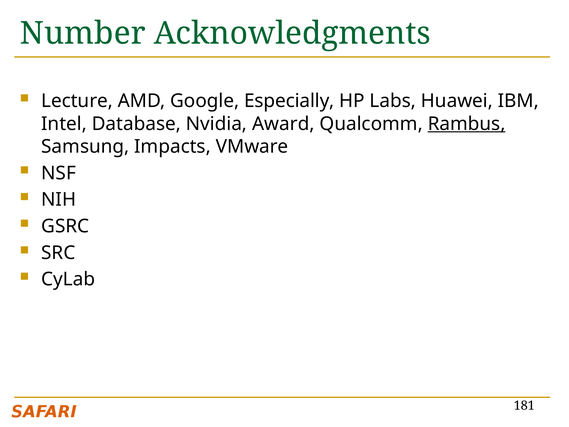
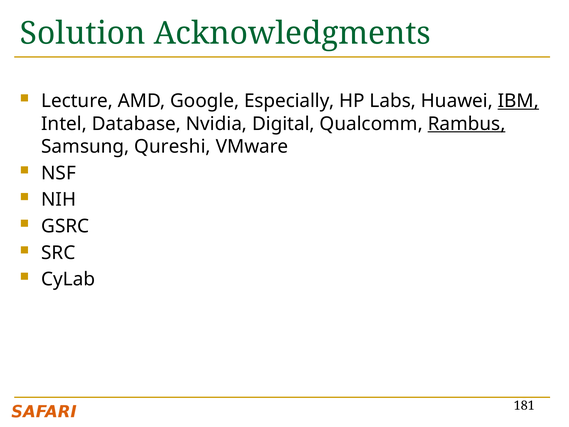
Number: Number -> Solution
IBM underline: none -> present
Award: Award -> Digital
Impacts: Impacts -> Qureshi
